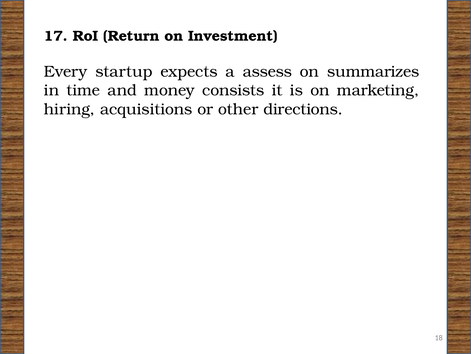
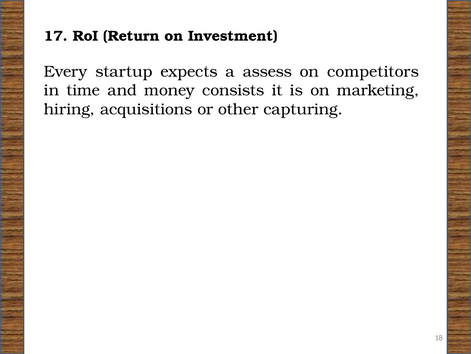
summarizes: summarizes -> competitors
directions: directions -> capturing
